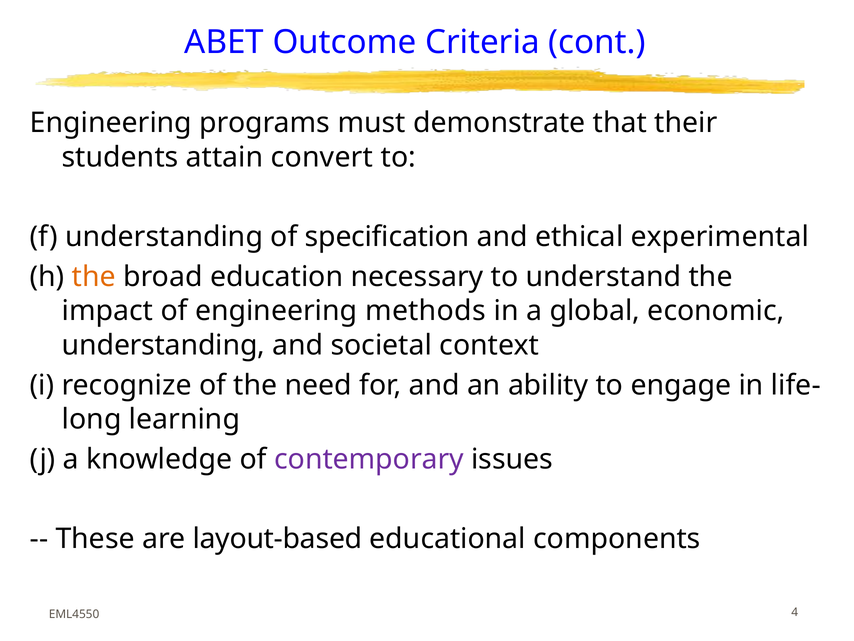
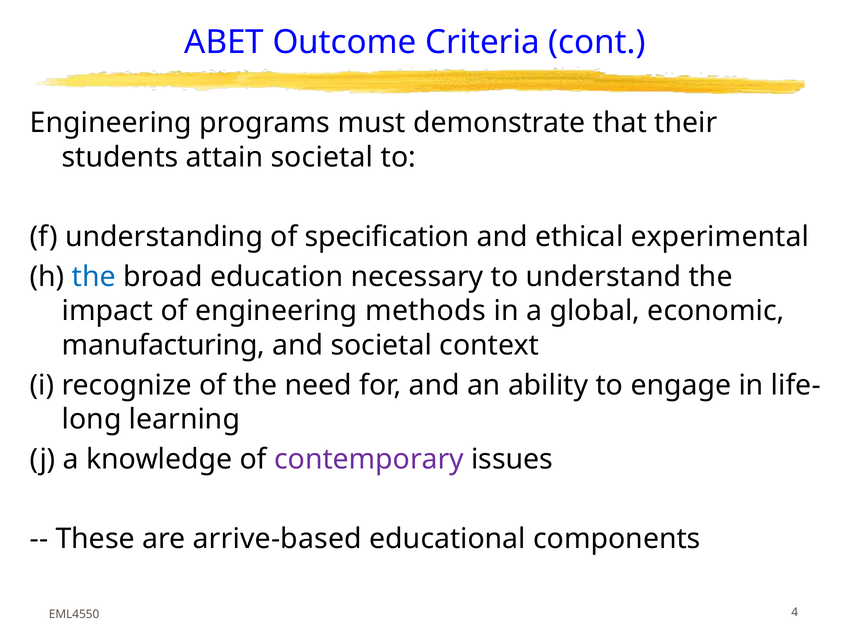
attain convert: convert -> societal
the at (94, 277) colour: orange -> blue
understanding at (163, 345): understanding -> manufacturing
layout-based: layout-based -> arrive-based
